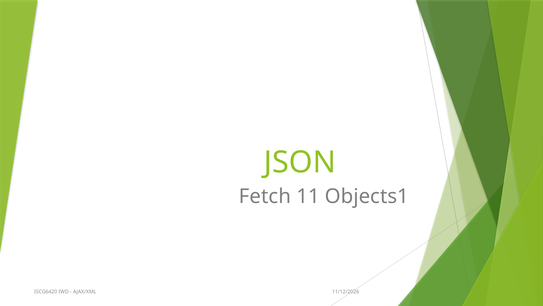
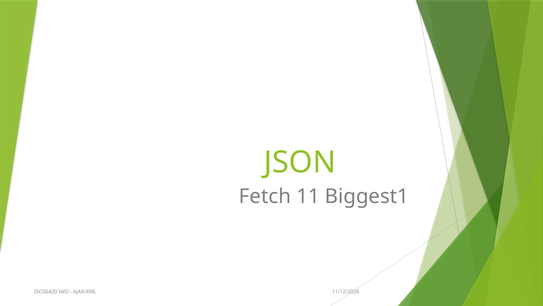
Objects1: Objects1 -> Biggest1
